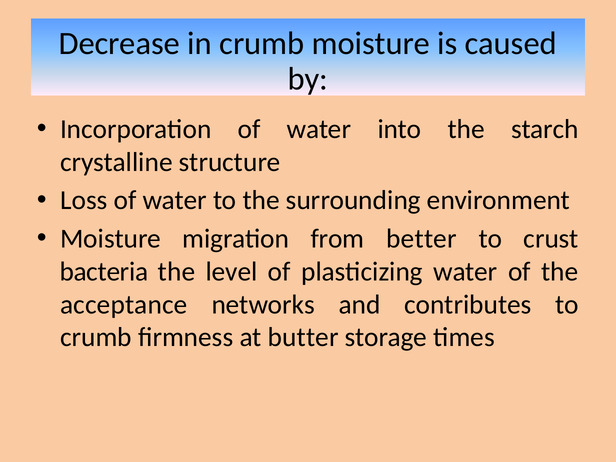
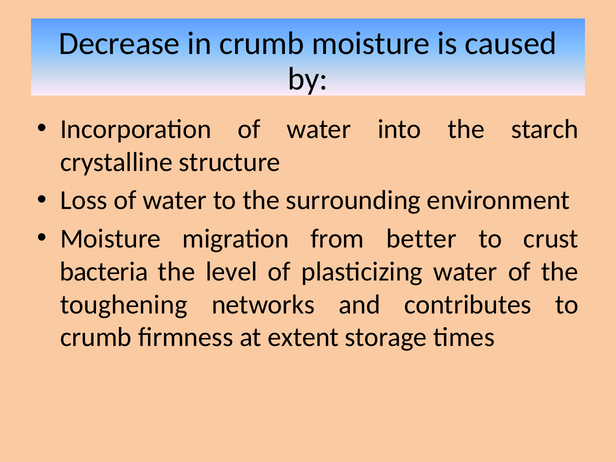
acceptance: acceptance -> toughening
butter: butter -> extent
